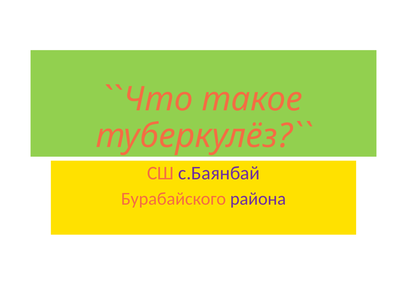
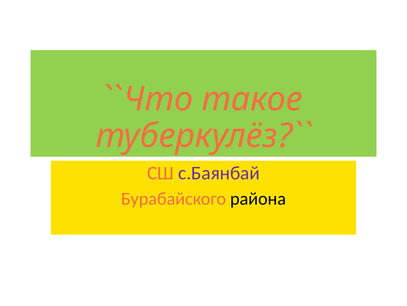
района colour: purple -> black
